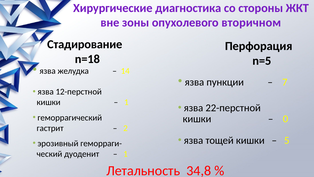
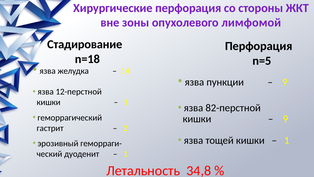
Хирургические диагностика: диагностика -> перфорация
вторичном: вторичном -> лимфомой
7 at (285, 82): 7 -> 9
22-перстной: 22-перстной -> 82-перстной
0 at (285, 119): 0 -> 9
5 at (287, 140): 5 -> 1
